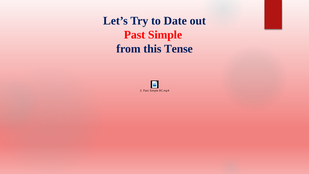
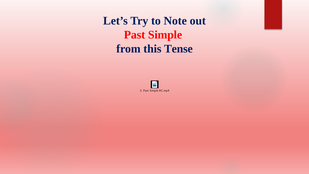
Date: Date -> Note
